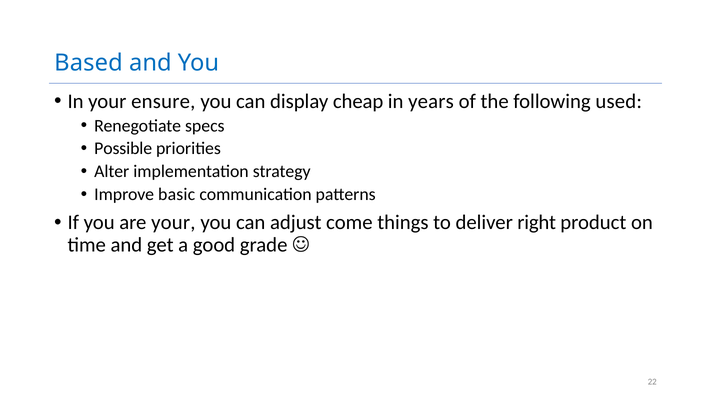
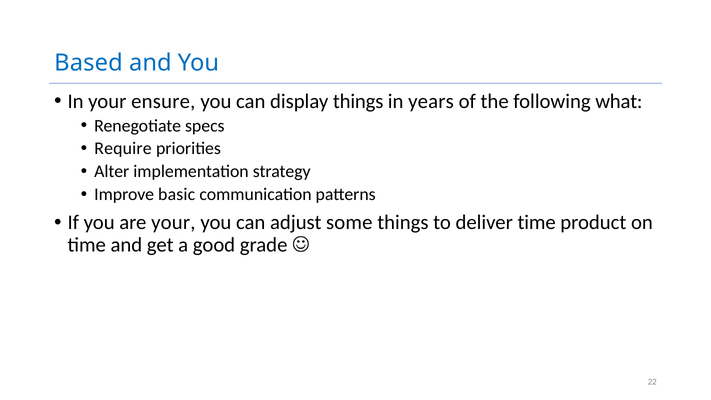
display cheap: cheap -> things
used: used -> what
Possible: Possible -> Require
come: come -> some
deliver right: right -> time
